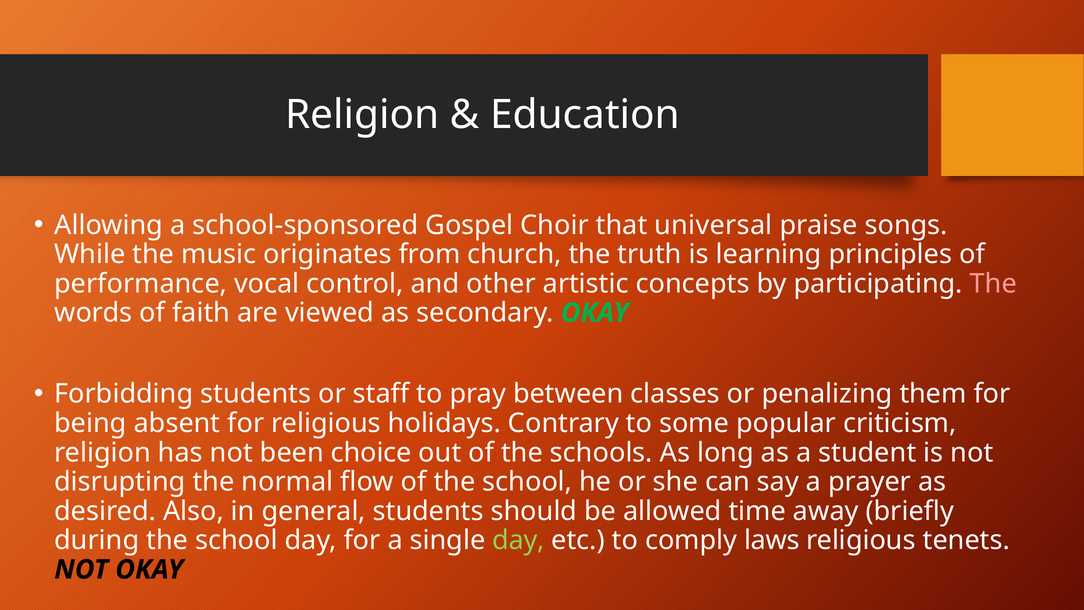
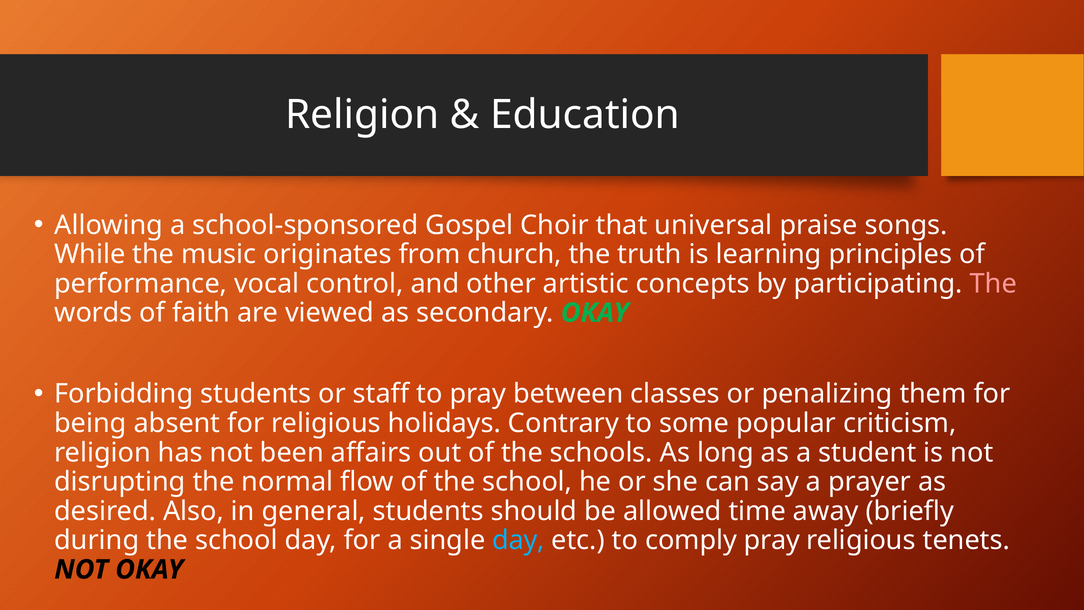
choice: choice -> affairs
day at (518, 540) colour: light green -> light blue
comply laws: laws -> pray
